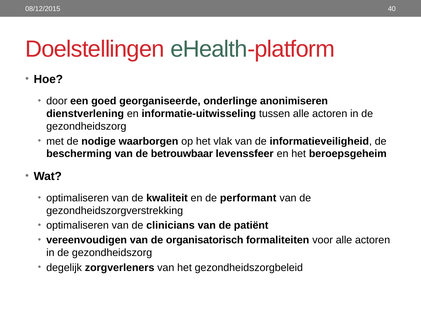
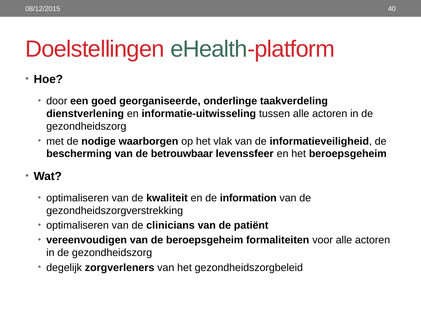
anonimiseren: anonimiseren -> taakverdeling
performant: performant -> information
de organisatorisch: organisatorisch -> beroepsgeheim
